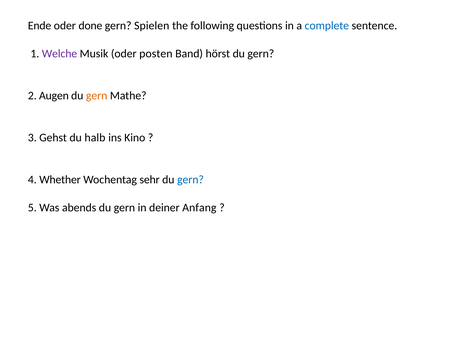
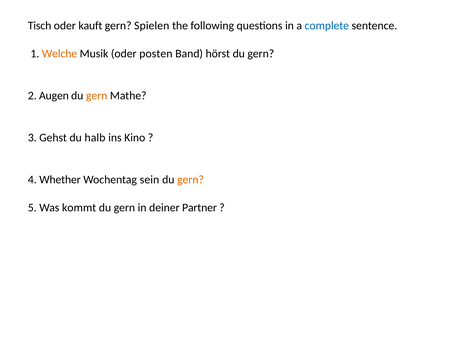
Ende: Ende -> Tisch
done: done -> kauft
Welche colour: purple -> orange
sehr: sehr -> sein
gern at (190, 179) colour: blue -> orange
abends: abends -> kommt
Anfang: Anfang -> Partner
